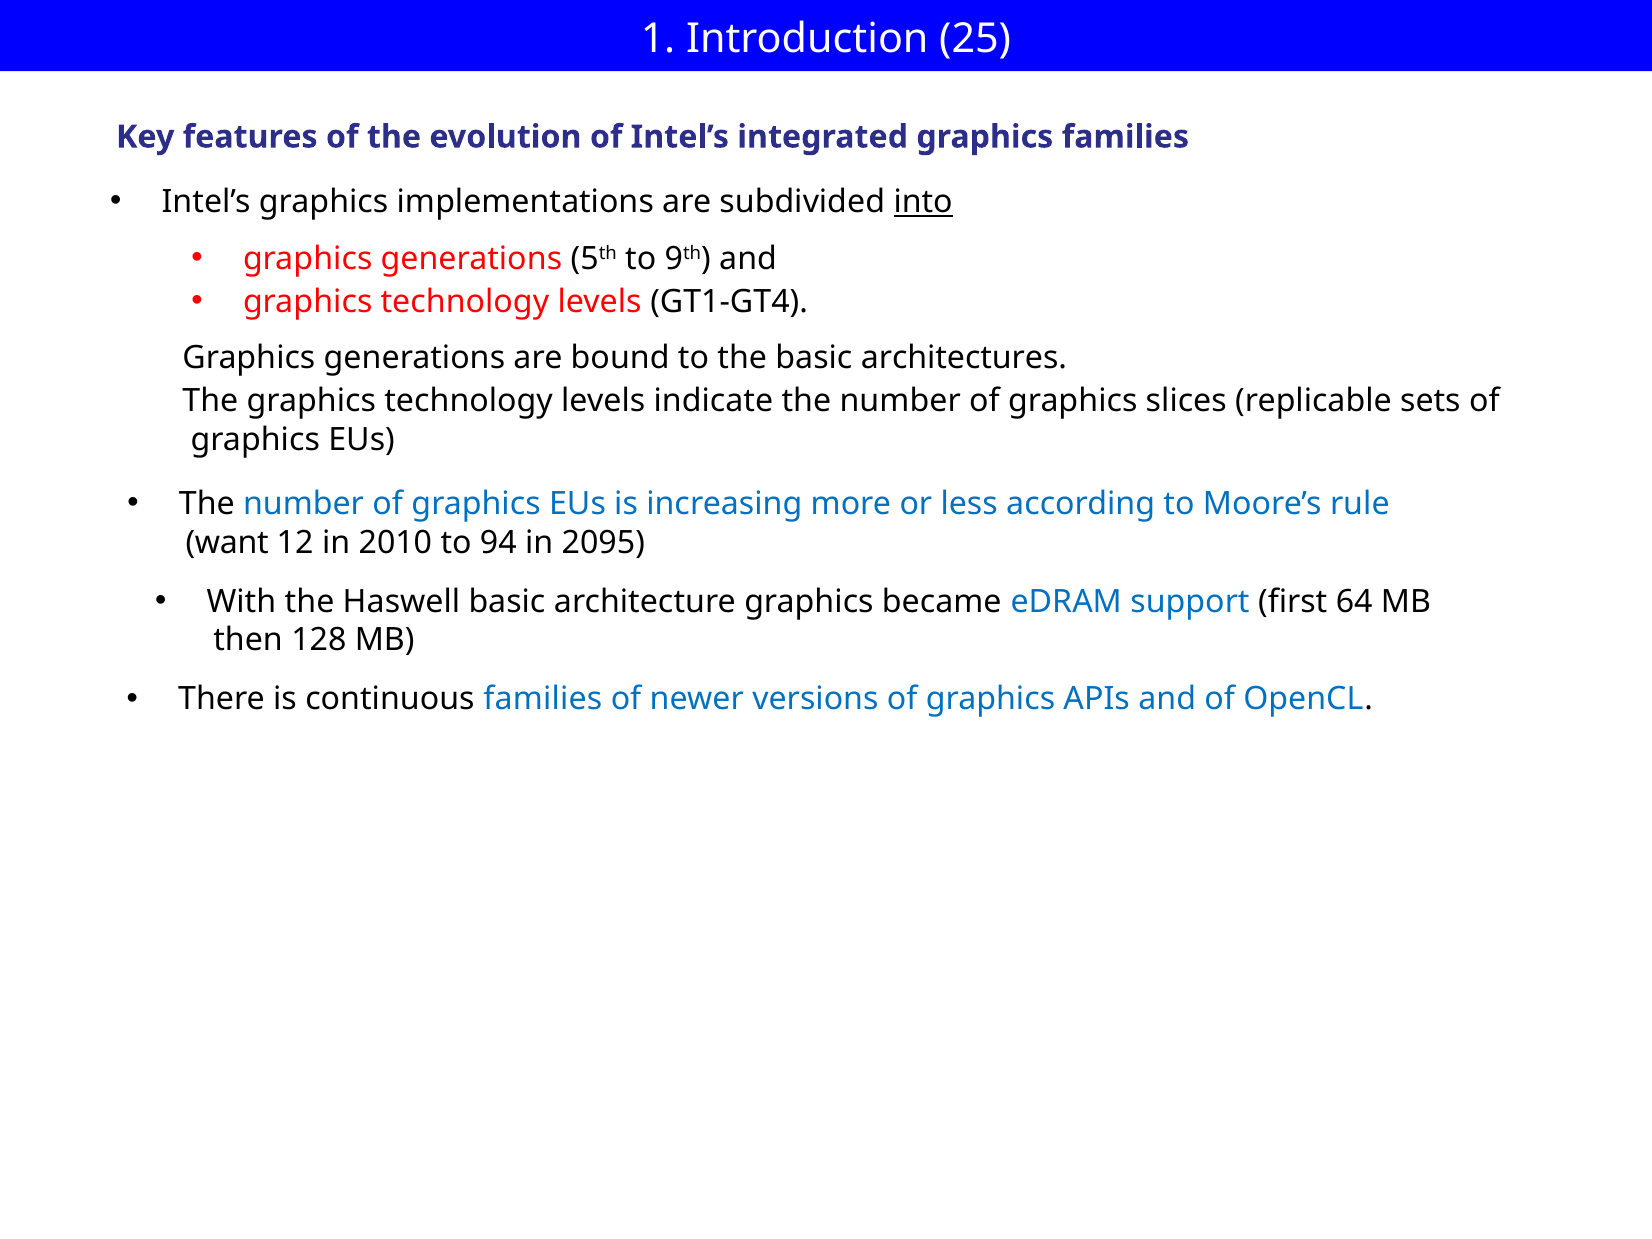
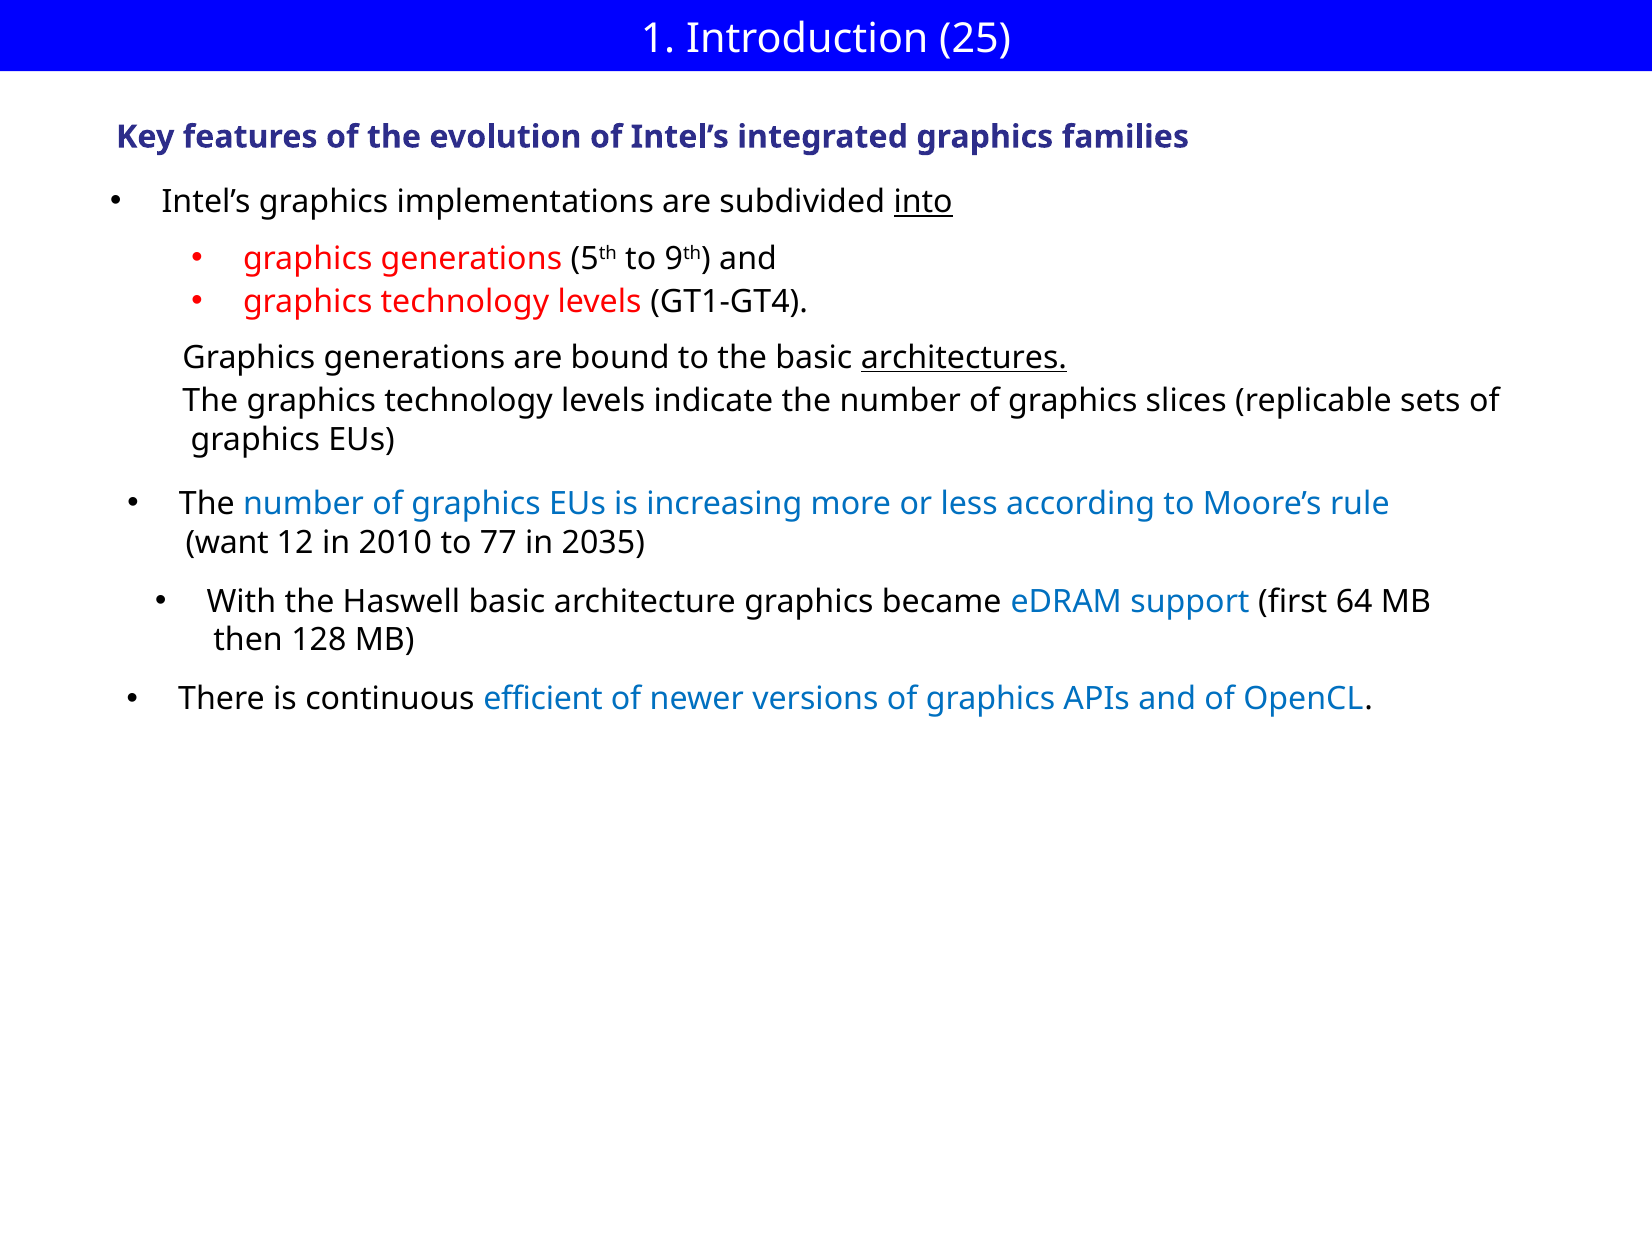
architectures underline: none -> present
94: 94 -> 77
2095: 2095 -> 2035
continuous families: families -> efficient
